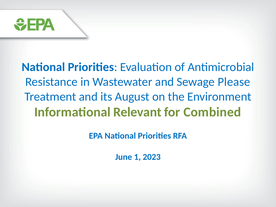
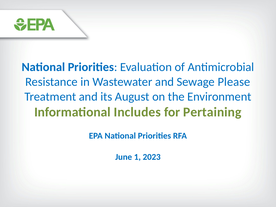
Relevant: Relevant -> Includes
Combined: Combined -> Pertaining
